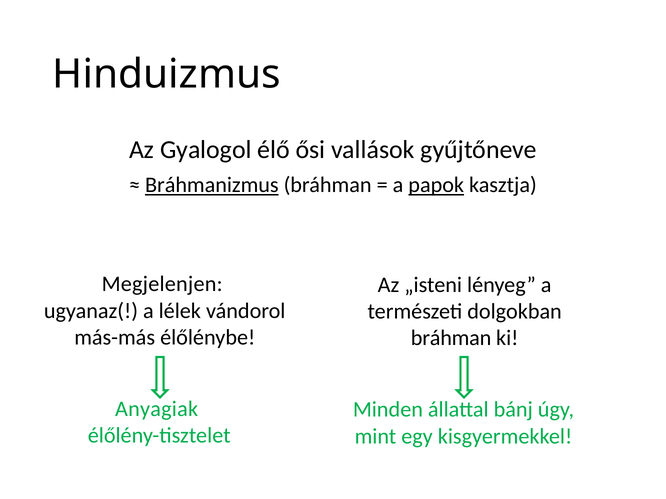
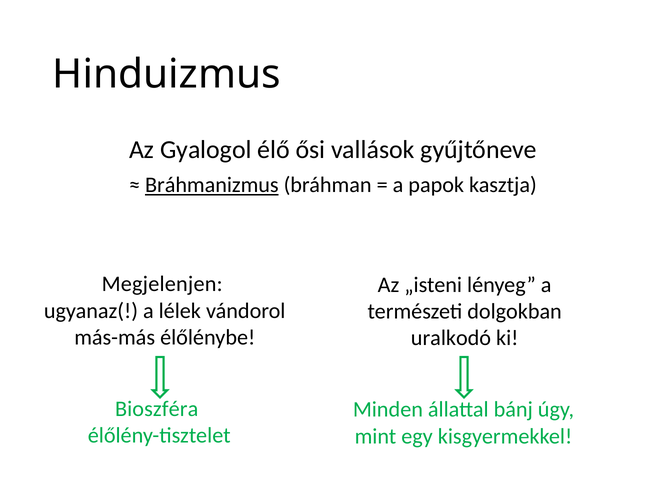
papok underline: present -> none
bráhman at (451, 338): bráhman -> uralkodó
Anyagiak: Anyagiak -> Bioszféra
